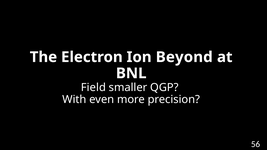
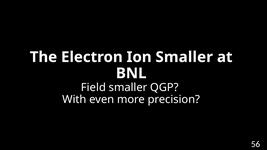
Ion Beyond: Beyond -> Smaller
